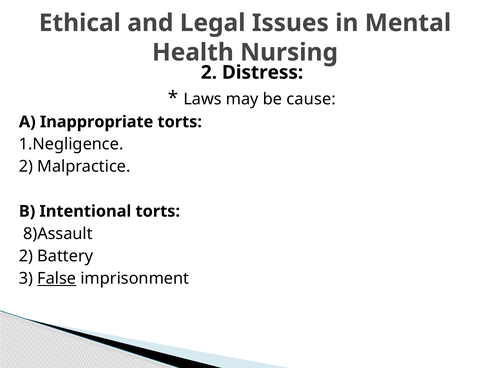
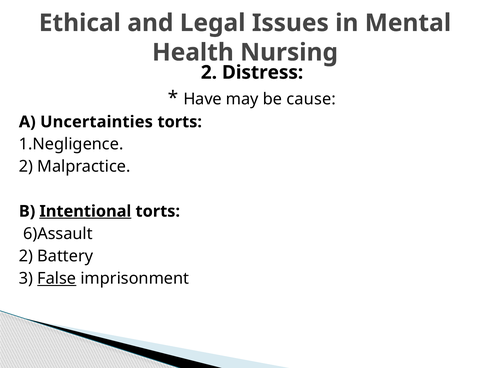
Laws: Laws -> Have
Inappropriate: Inappropriate -> Uncertainties
Intentional underline: none -> present
8)Assault: 8)Assault -> 6)Assault
